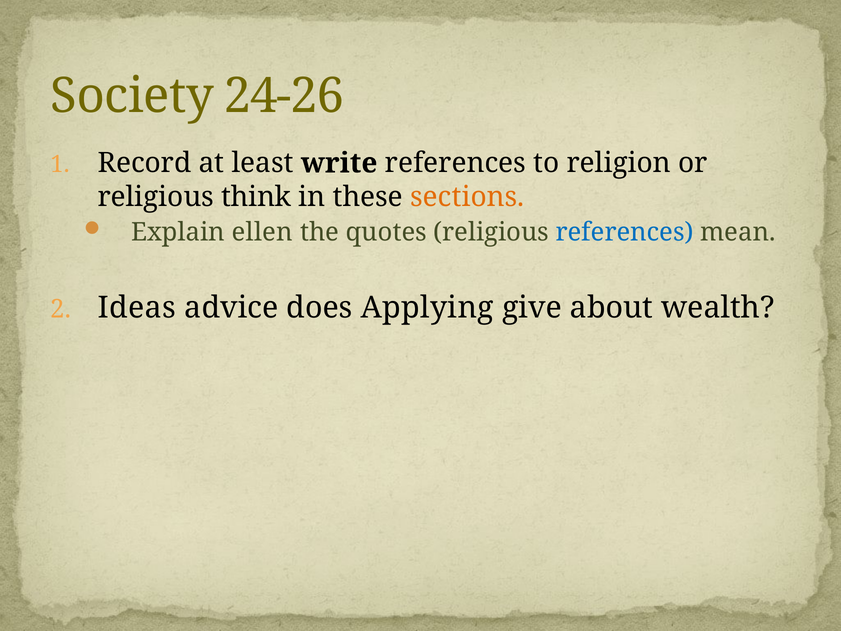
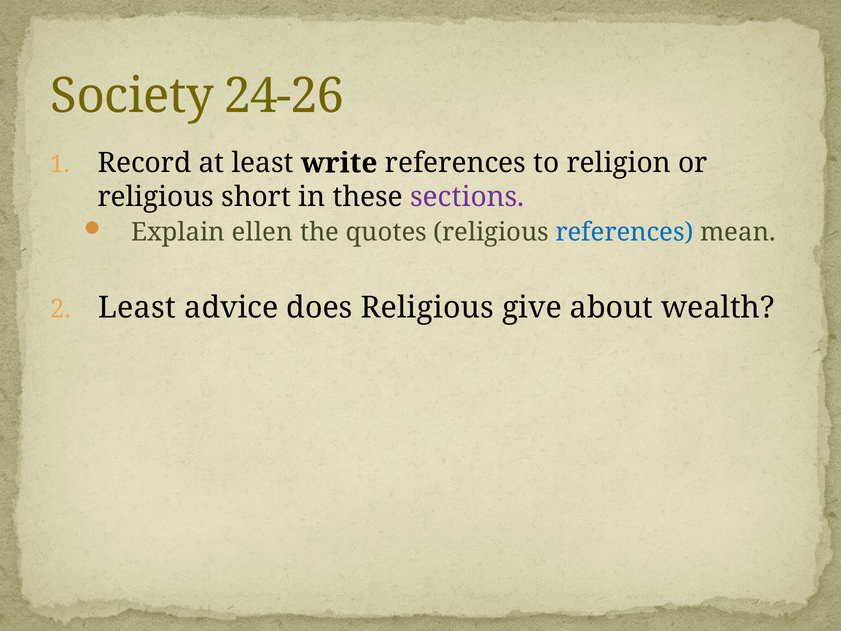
think: think -> short
sections colour: orange -> purple
Ideas at (137, 308): Ideas -> Least
does Applying: Applying -> Religious
